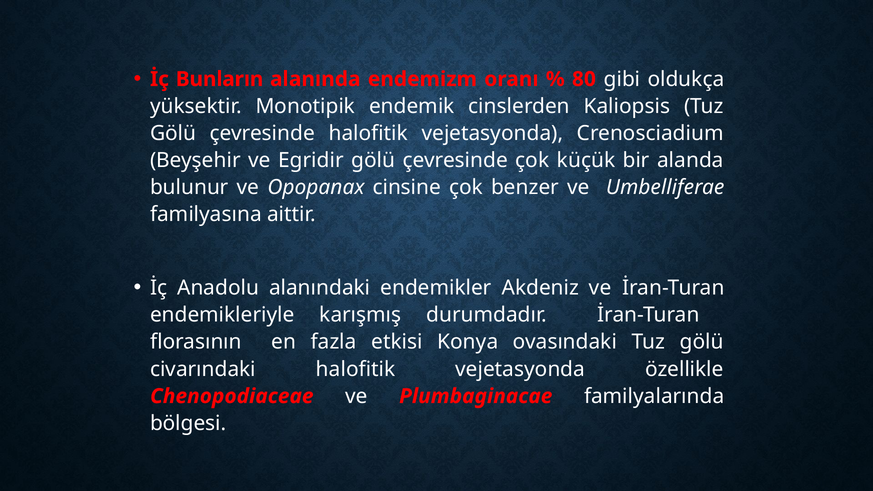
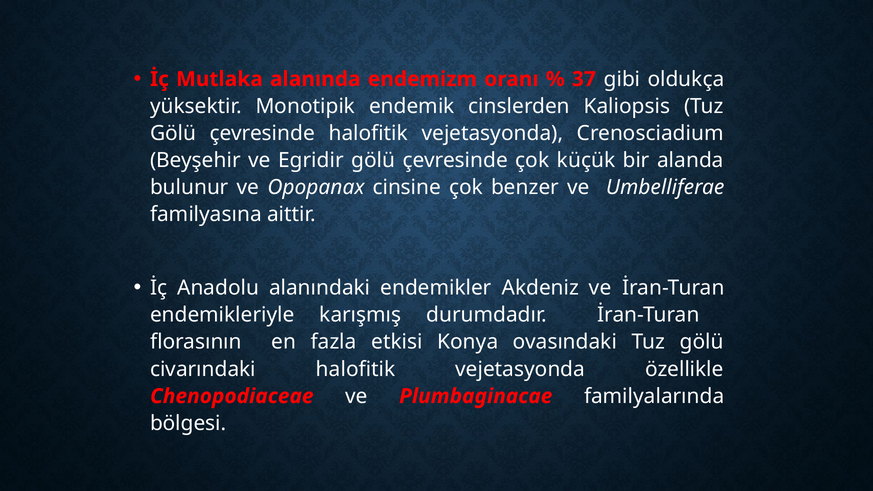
Bunların: Bunların -> Mutlaka
80: 80 -> 37
